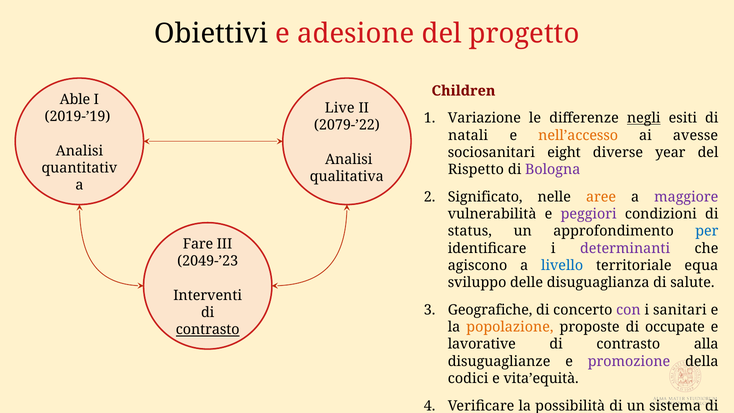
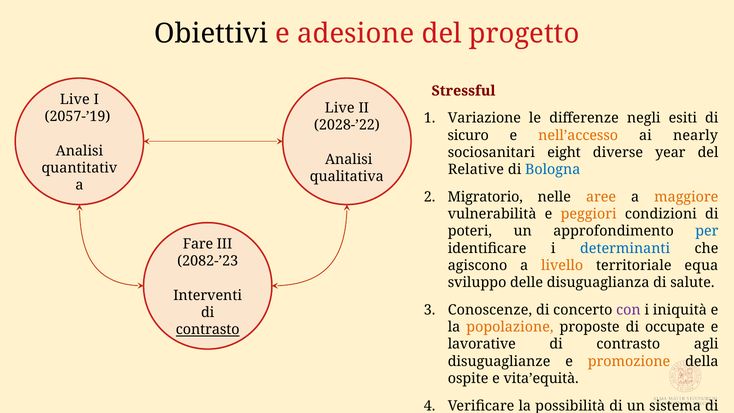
Children: Children -> Stressful
Able at (75, 99): Able -> Live
2019-’19: 2019-’19 -> 2057-’19
negli underline: present -> none
2079-’22: 2079-’22 -> 2028-’22
natali: natali -> sicuro
avesse: avesse -> nearly
Rispetto: Rispetto -> Relative
Bologna colour: purple -> blue
Significato: Significato -> Migratorio
maggiore colour: purple -> orange
peggiori colour: purple -> orange
status: status -> poteri
determinanti colour: purple -> blue
2049-’23: 2049-’23 -> 2082-’23
livello colour: blue -> orange
Geografiche: Geografiche -> Conoscenze
sanitari: sanitari -> iniquità
alla: alla -> agli
promozione colour: purple -> orange
codici: codici -> ospite
